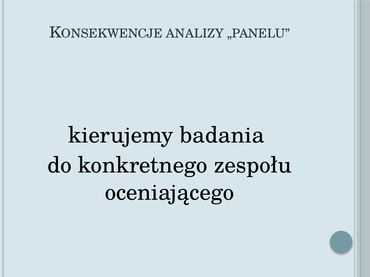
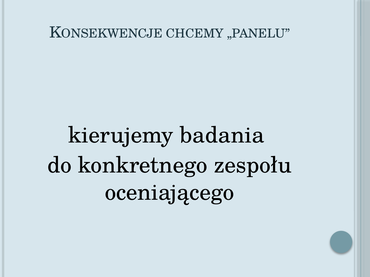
ANALIZY: ANALIZY -> CHCEMY
